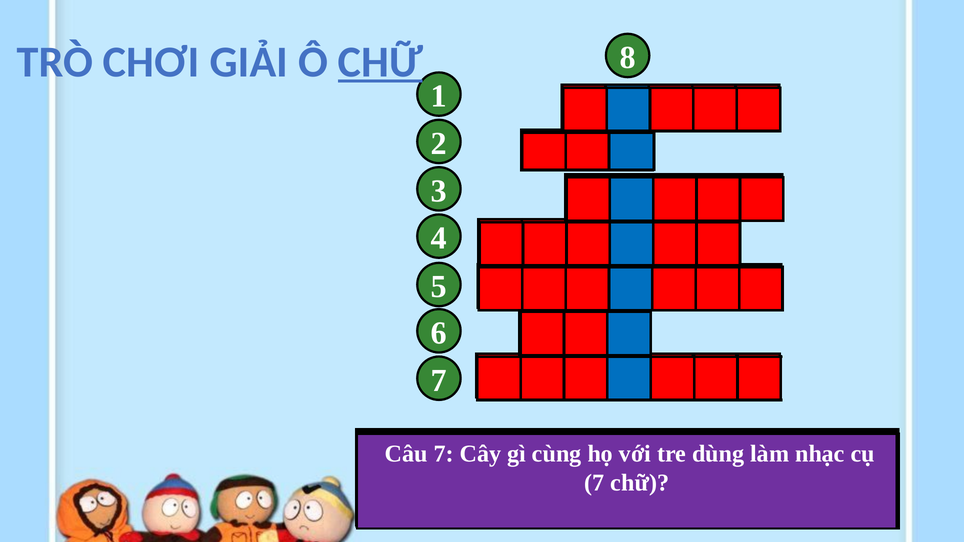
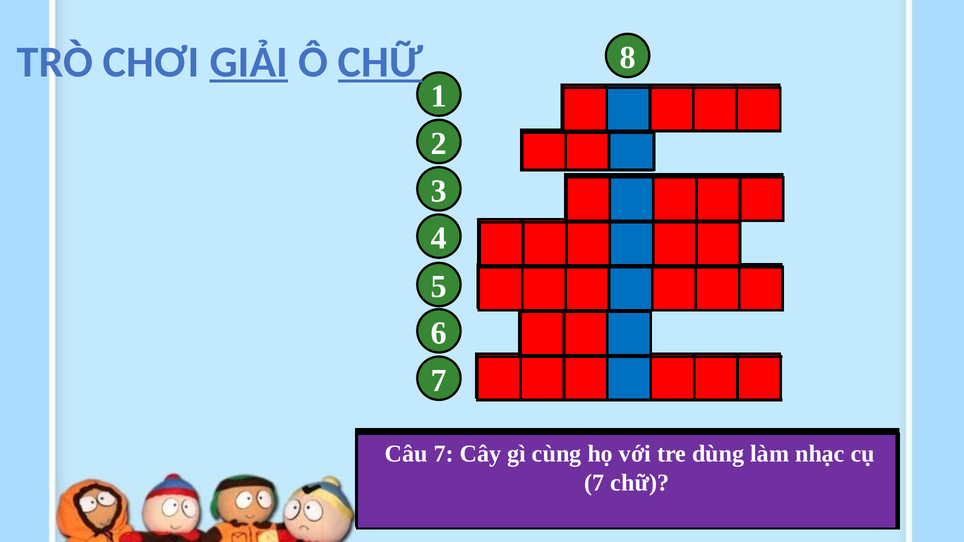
GIẢI at (249, 62) underline: none -> present
